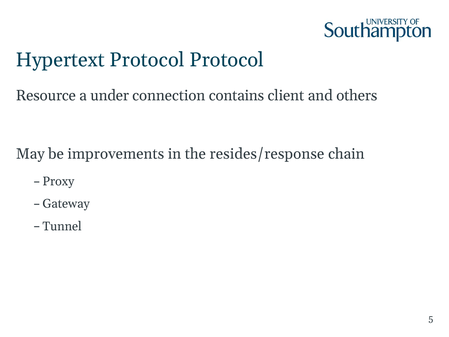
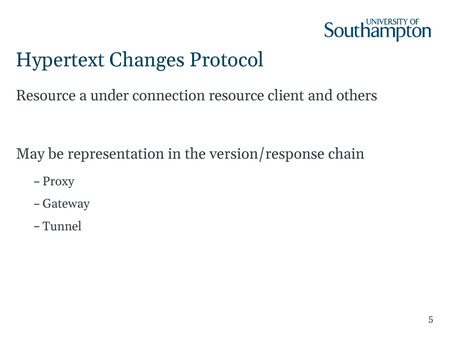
Hypertext Protocol: Protocol -> Changes
connection contains: contains -> resource
improvements: improvements -> representation
resides/response: resides/response -> version/response
